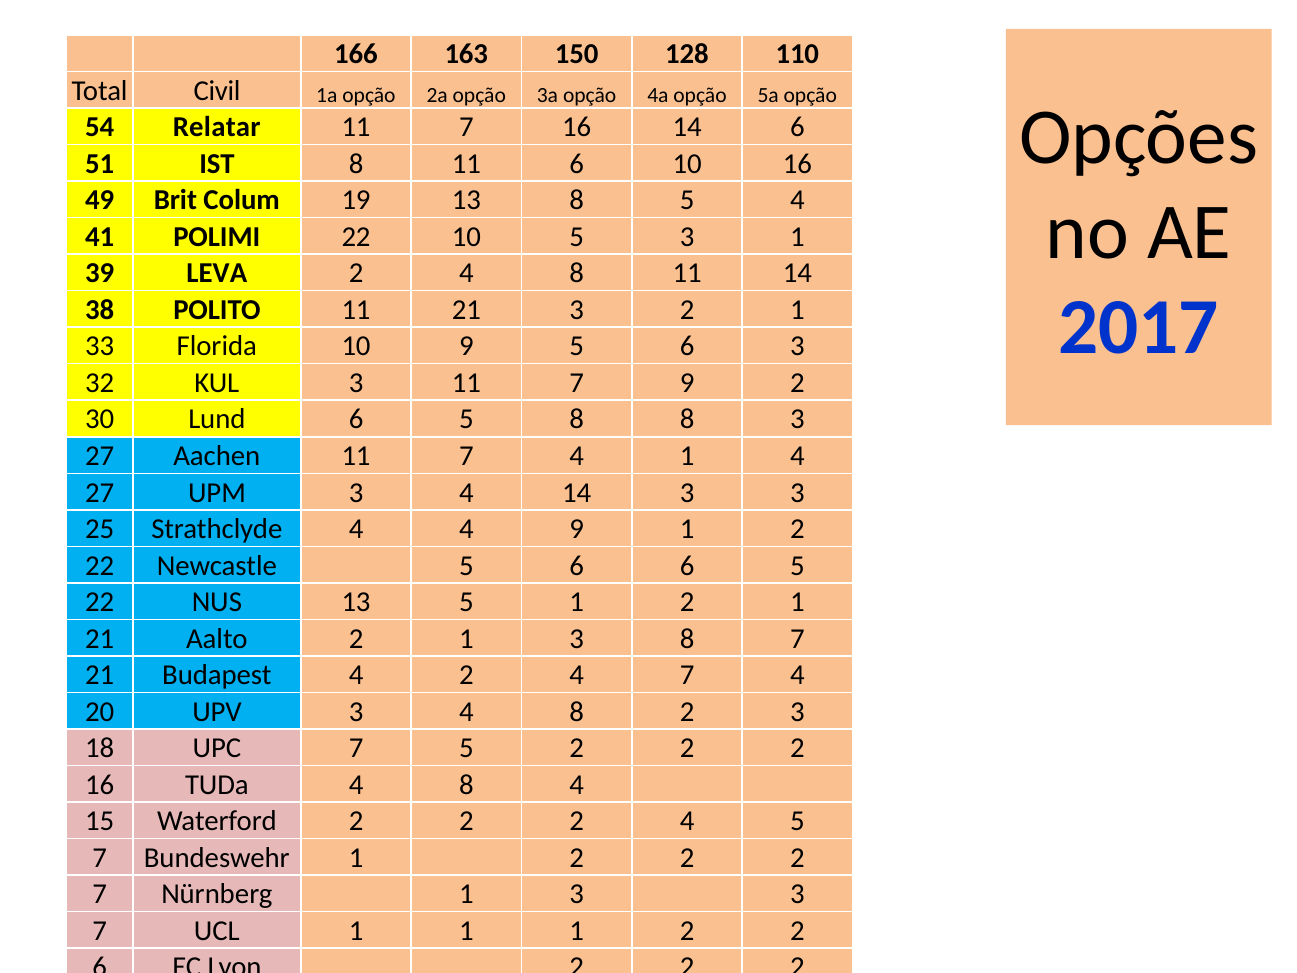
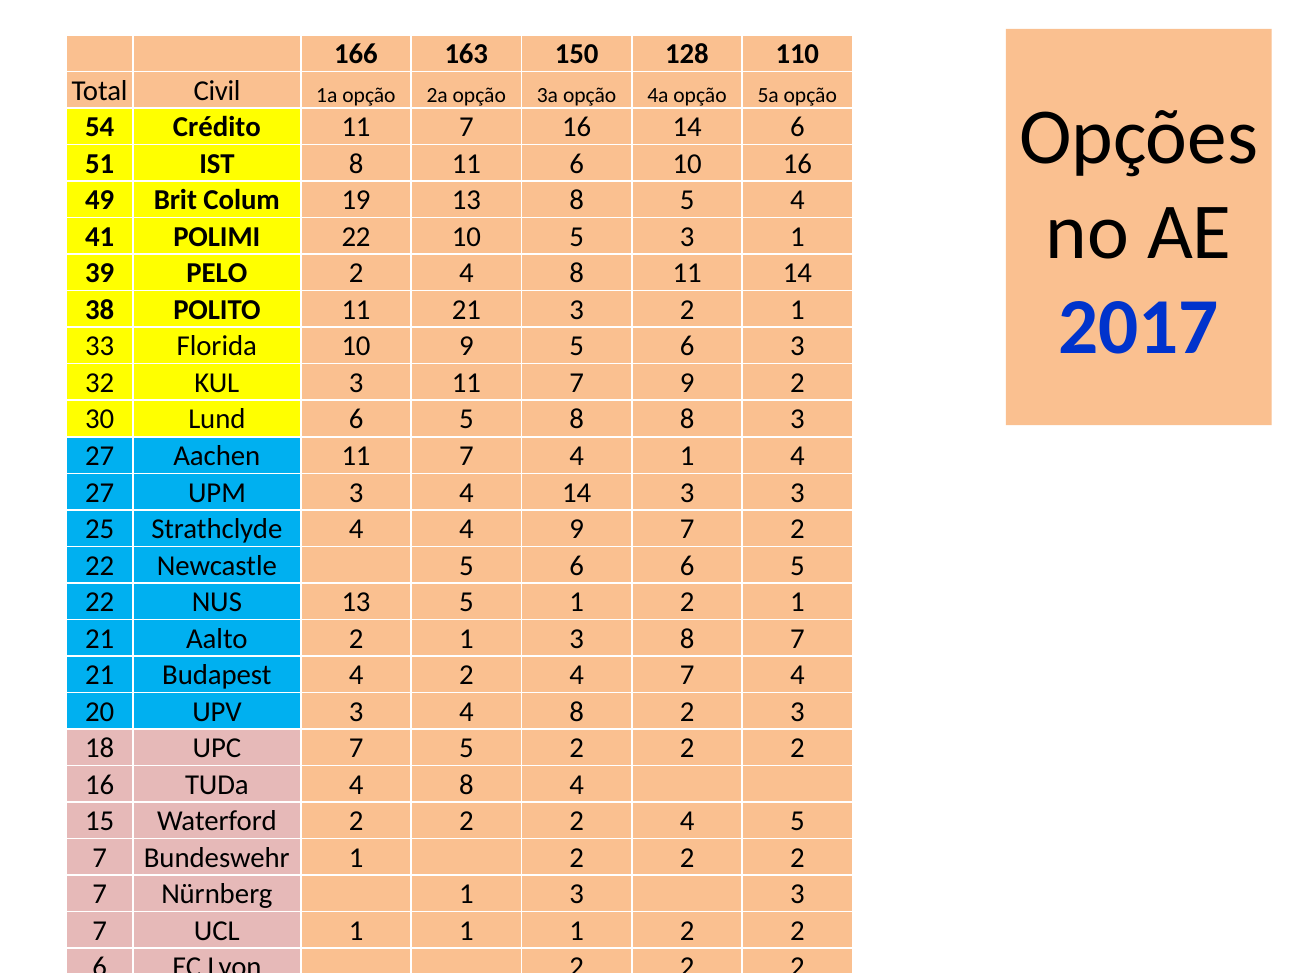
Relatar: Relatar -> Crédito
LEVA: LEVA -> PELO
9 1: 1 -> 7
